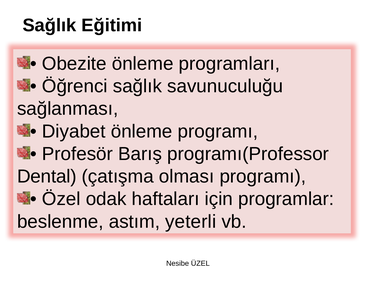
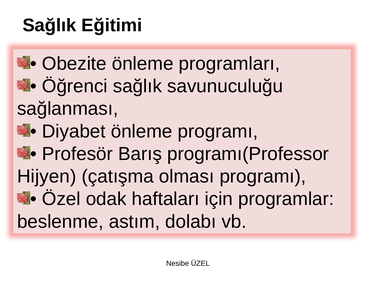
Dental: Dental -> Hijyen
yeterli: yeterli -> dolabı
